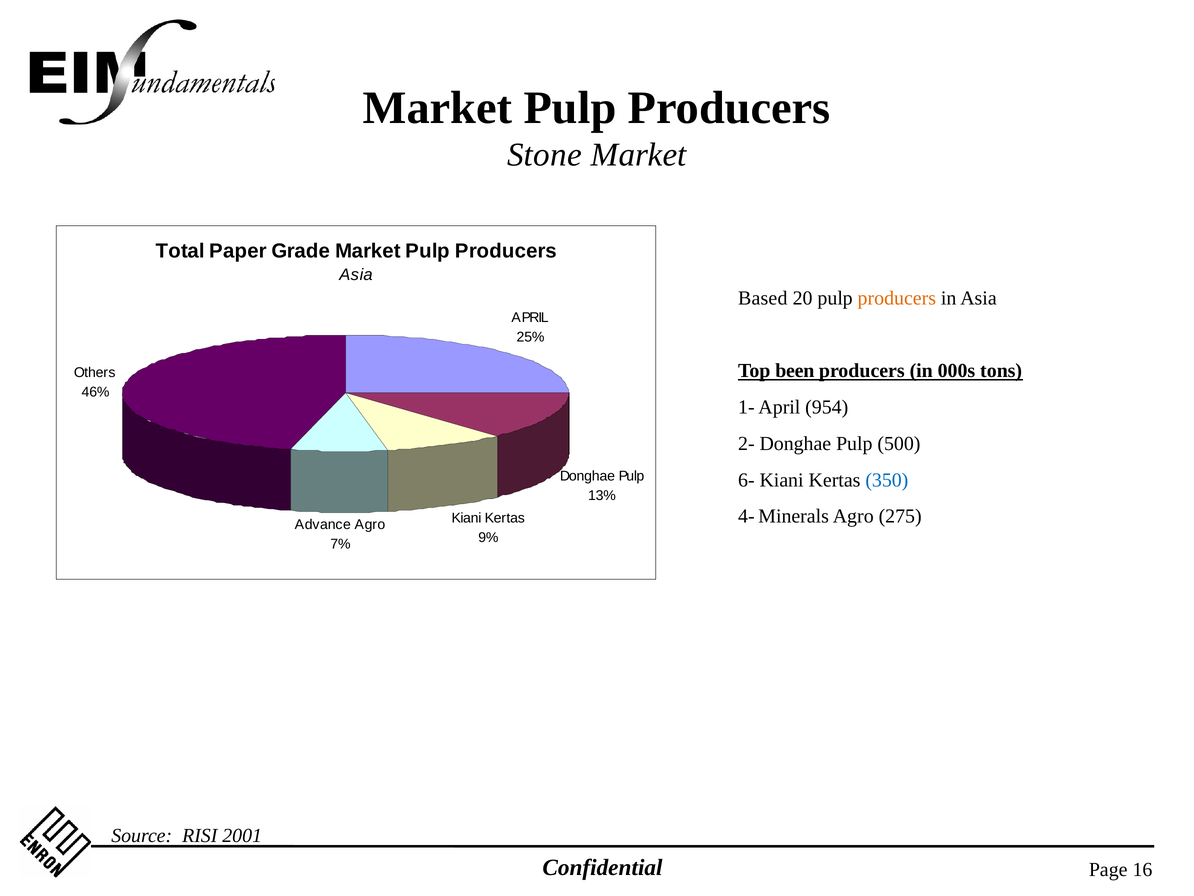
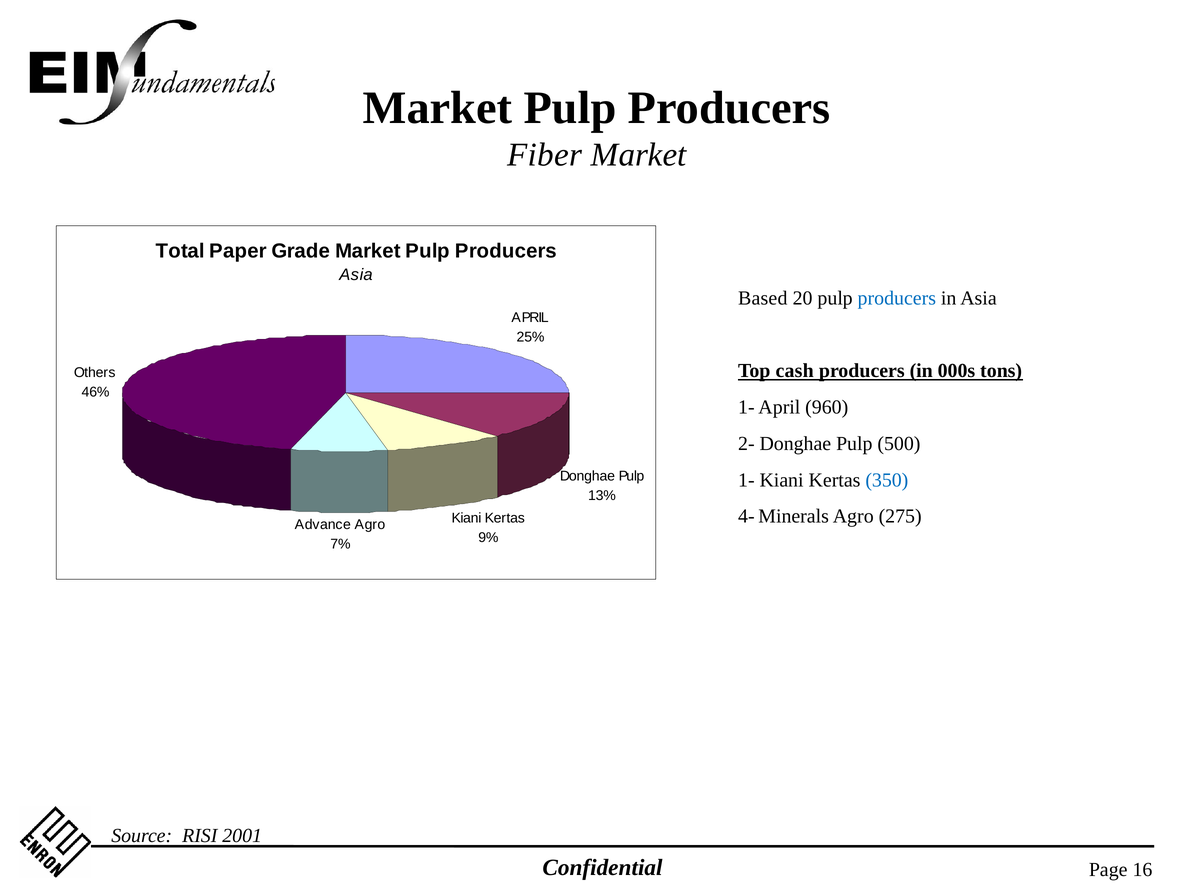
Stone: Stone -> Fiber
producers at (897, 298) colour: orange -> blue
been: been -> cash
954: 954 -> 960
6- at (746, 480): 6- -> 1-
